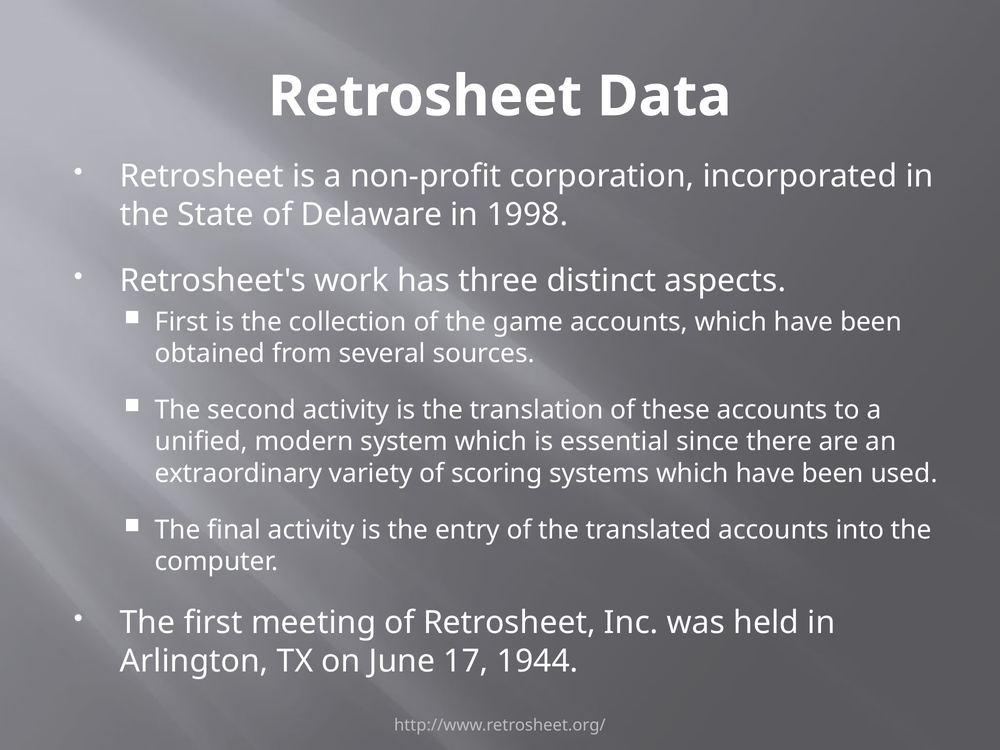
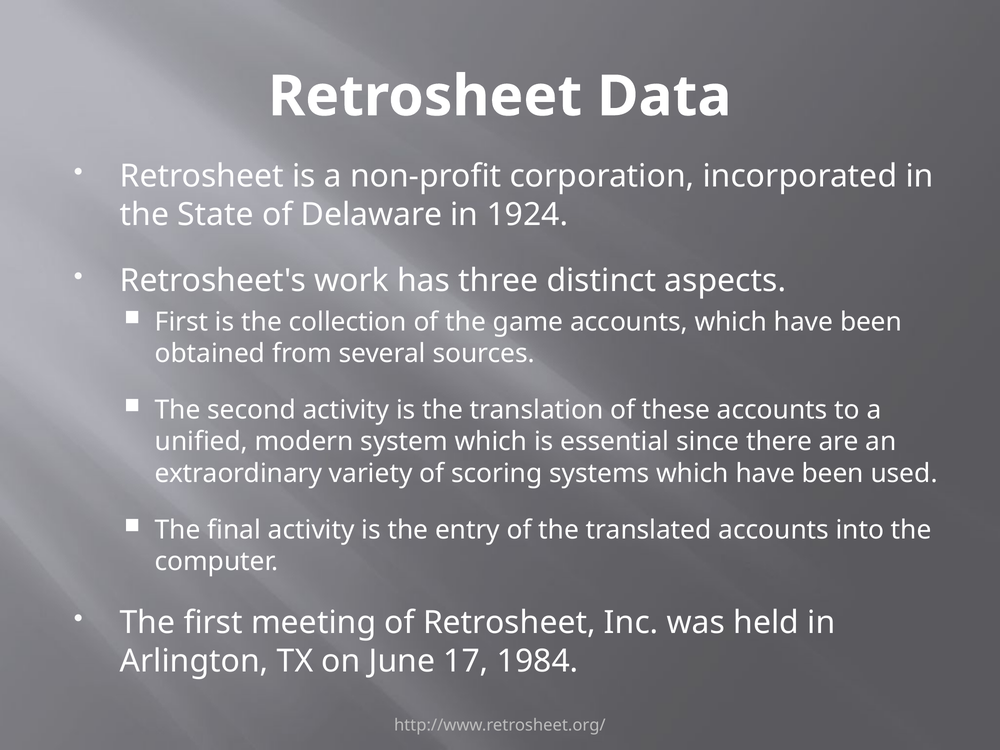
1998: 1998 -> 1924
1944: 1944 -> 1984
